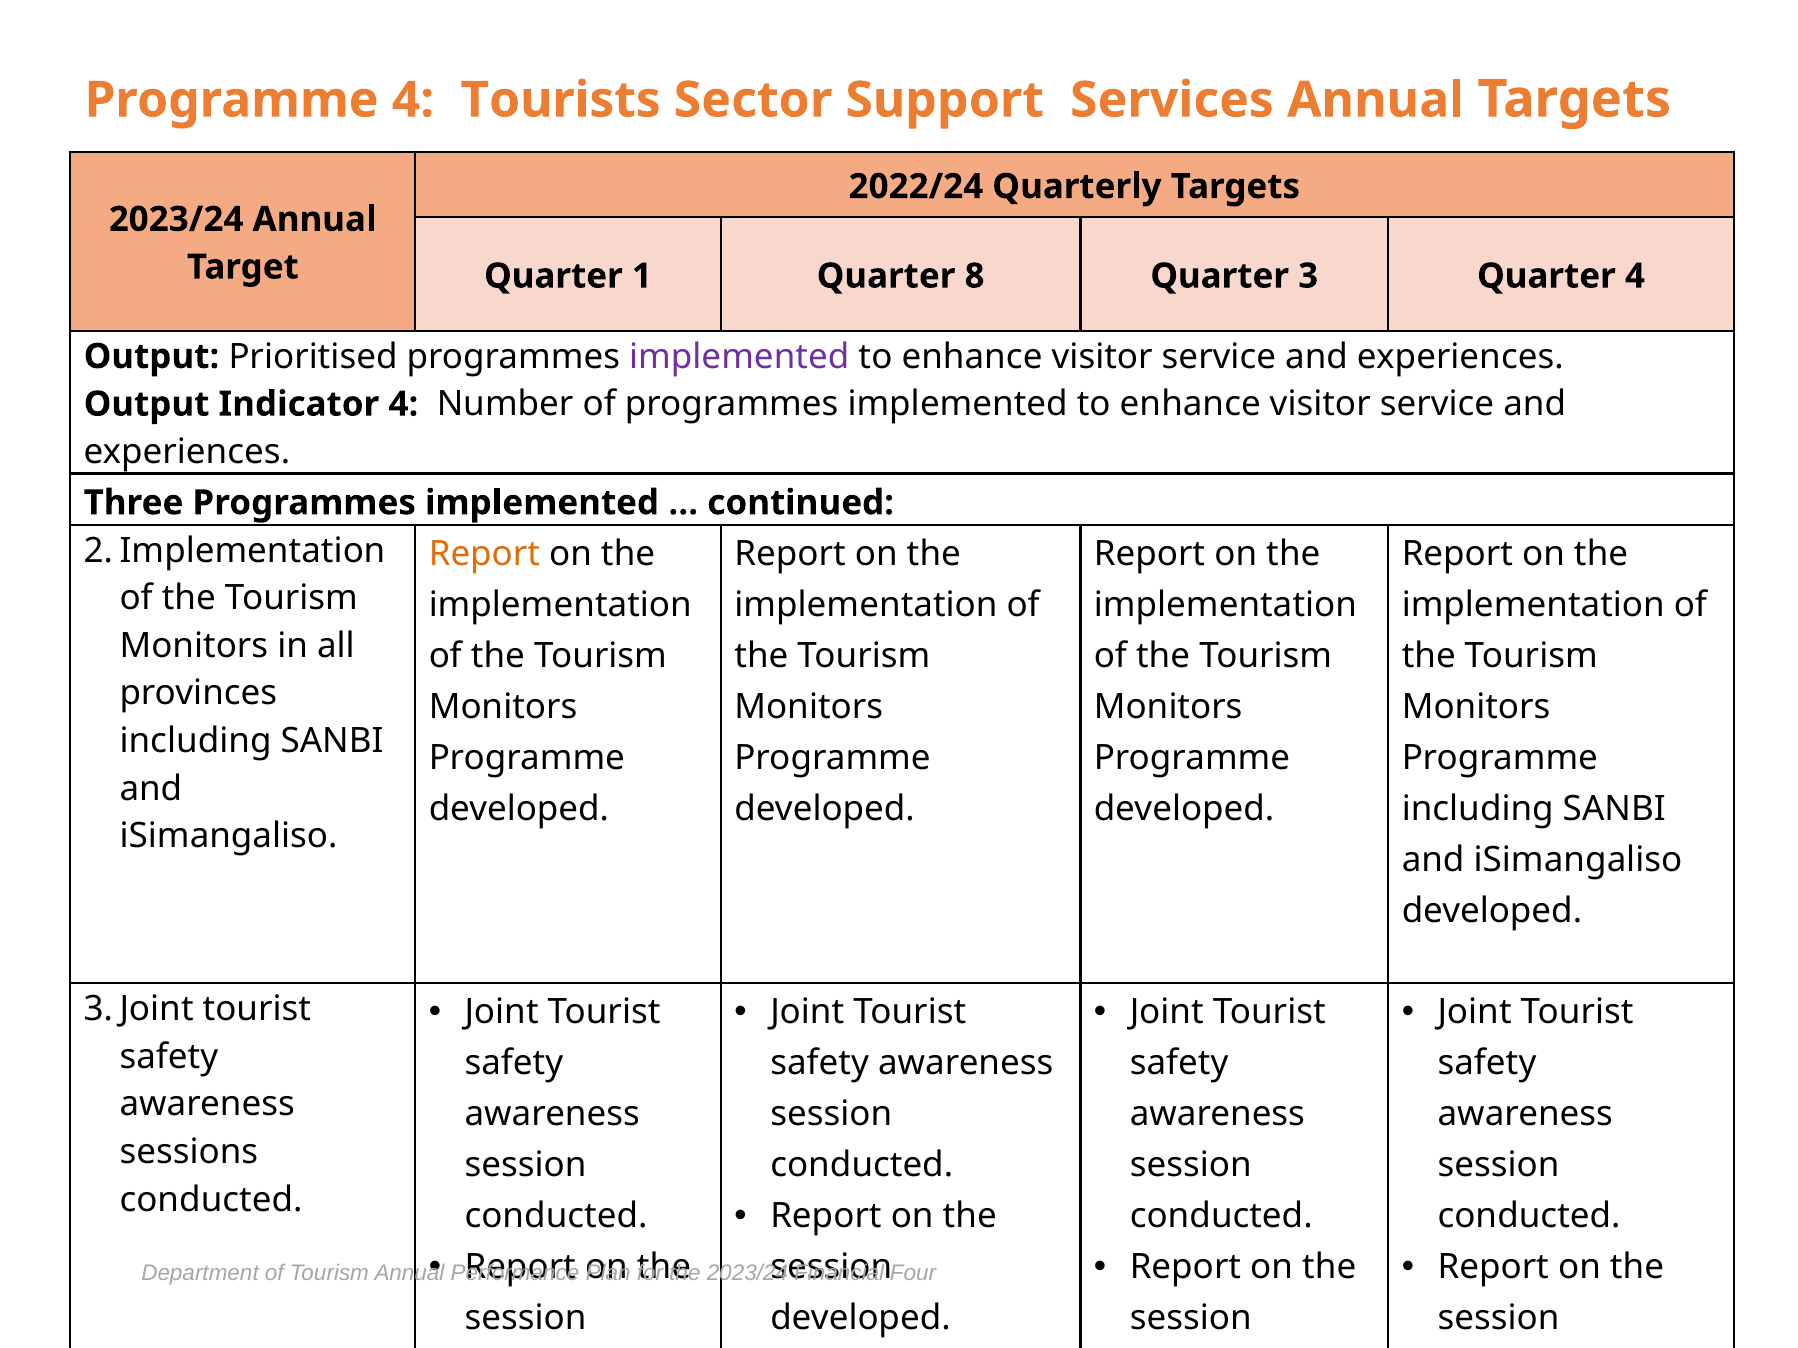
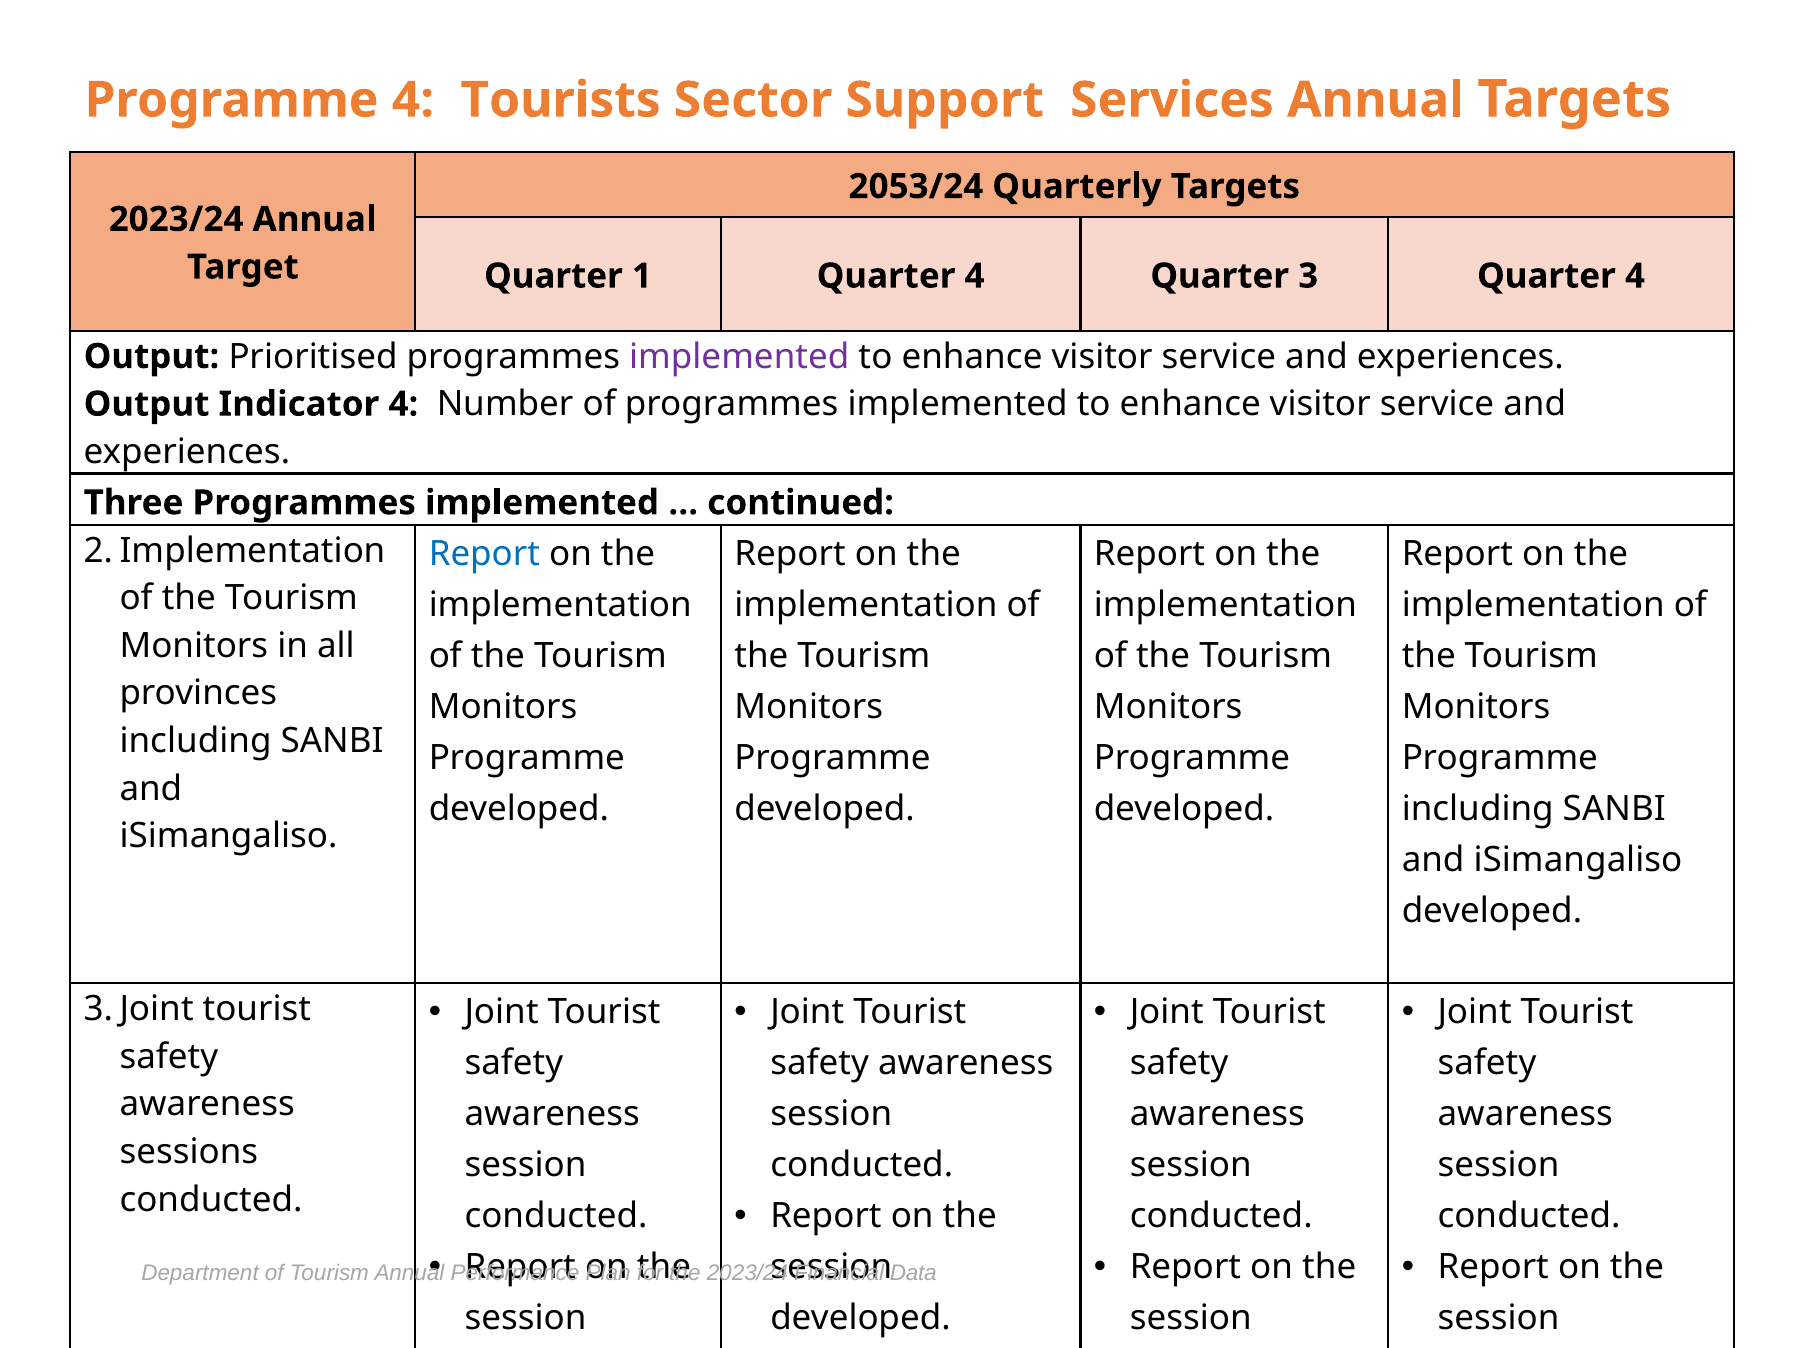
2022/24: 2022/24 -> 2053/24
1 Quarter 8: 8 -> 4
Report at (484, 554) colour: orange -> blue
Four: Four -> Data
